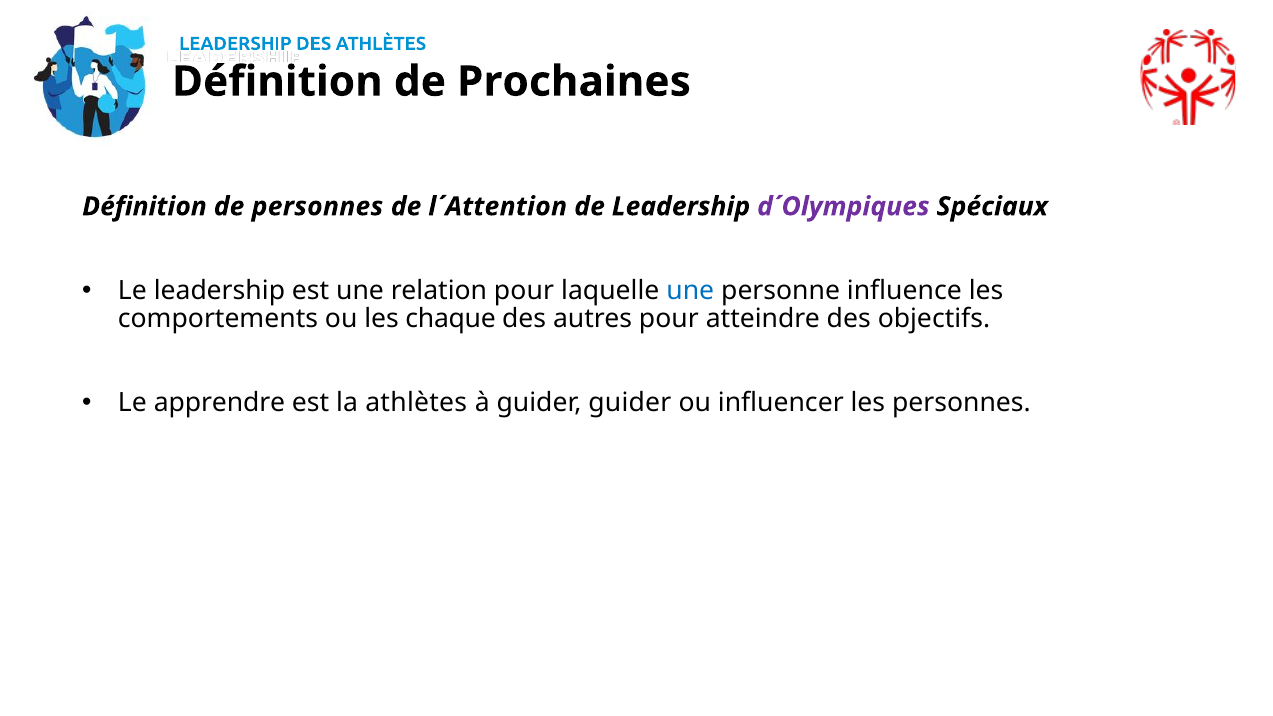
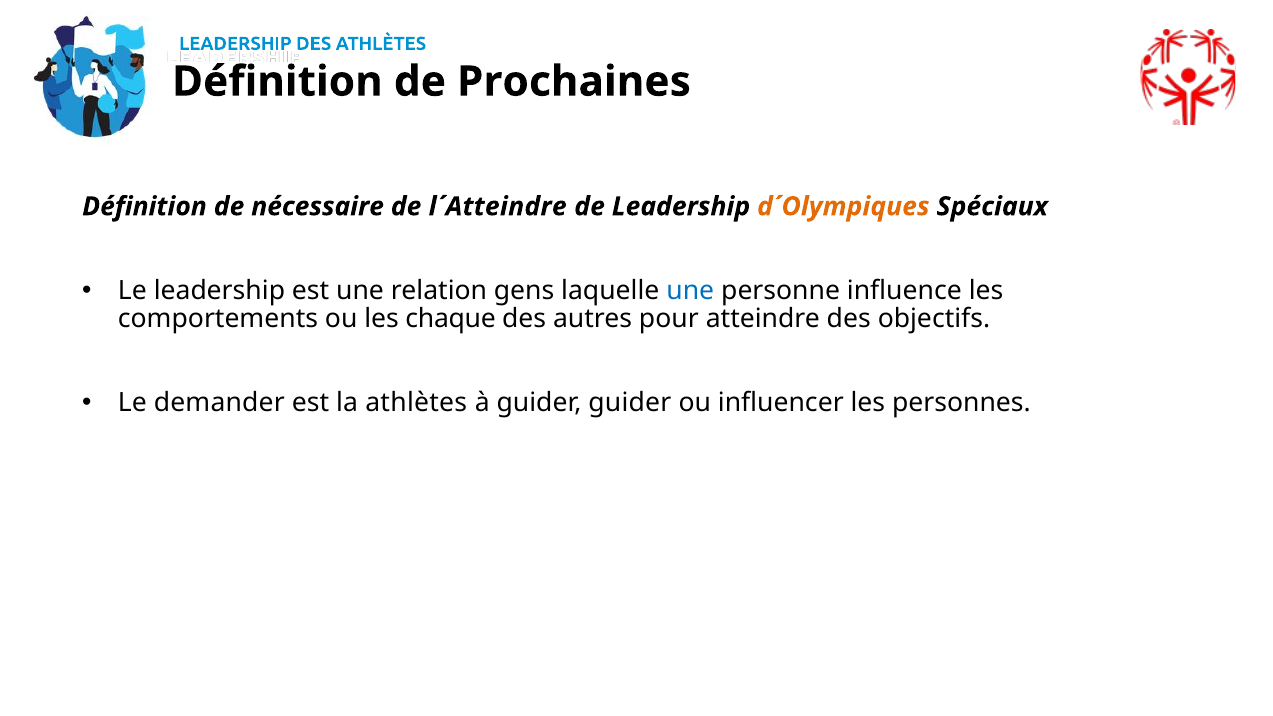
de personnes: personnes -> nécessaire
l´Attention: l´Attention -> l´Atteindre
d´Olympiques colour: purple -> orange
relation pour: pour -> gens
apprendre: apprendre -> demander
